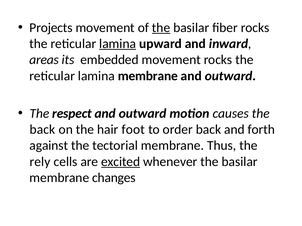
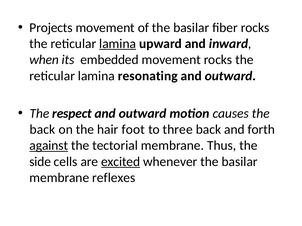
the at (161, 28) underline: present -> none
areas: areas -> when
lamina membrane: membrane -> resonating
order: order -> three
against underline: none -> present
rely: rely -> side
changes: changes -> reflexes
